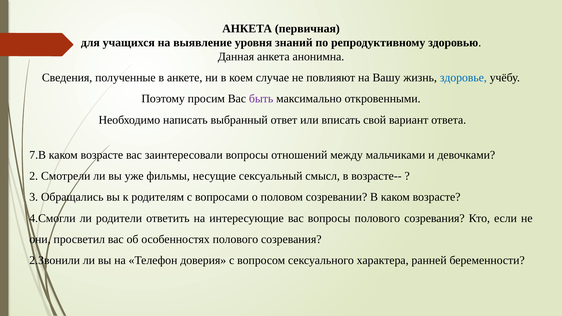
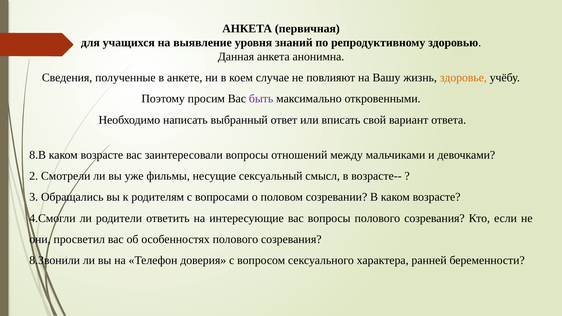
здоровье colour: blue -> orange
7.В: 7.В -> 8.В
2.Звонили: 2.Звонили -> 8.Звонили
